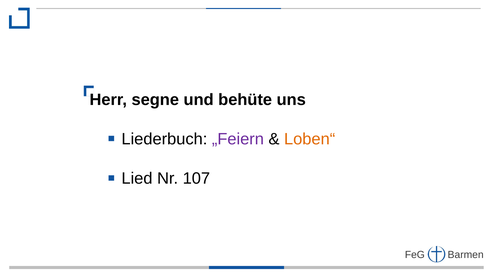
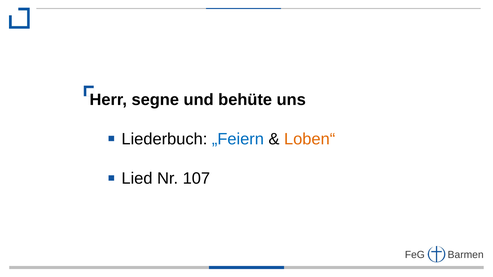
„Feiern colour: purple -> blue
